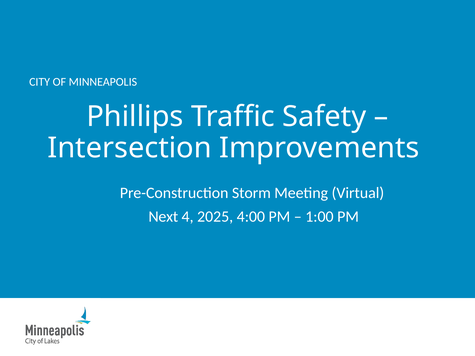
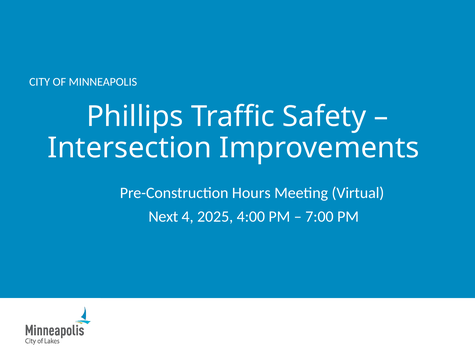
Storm: Storm -> Hours
1:00: 1:00 -> 7:00
